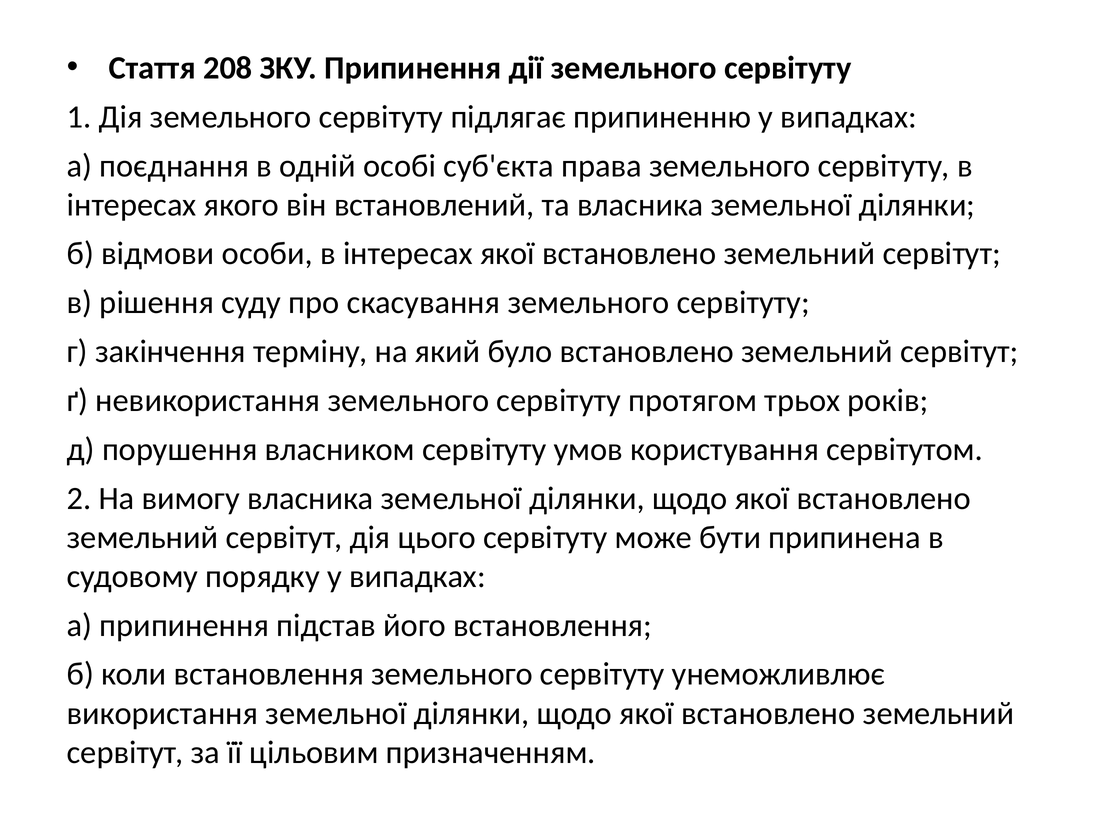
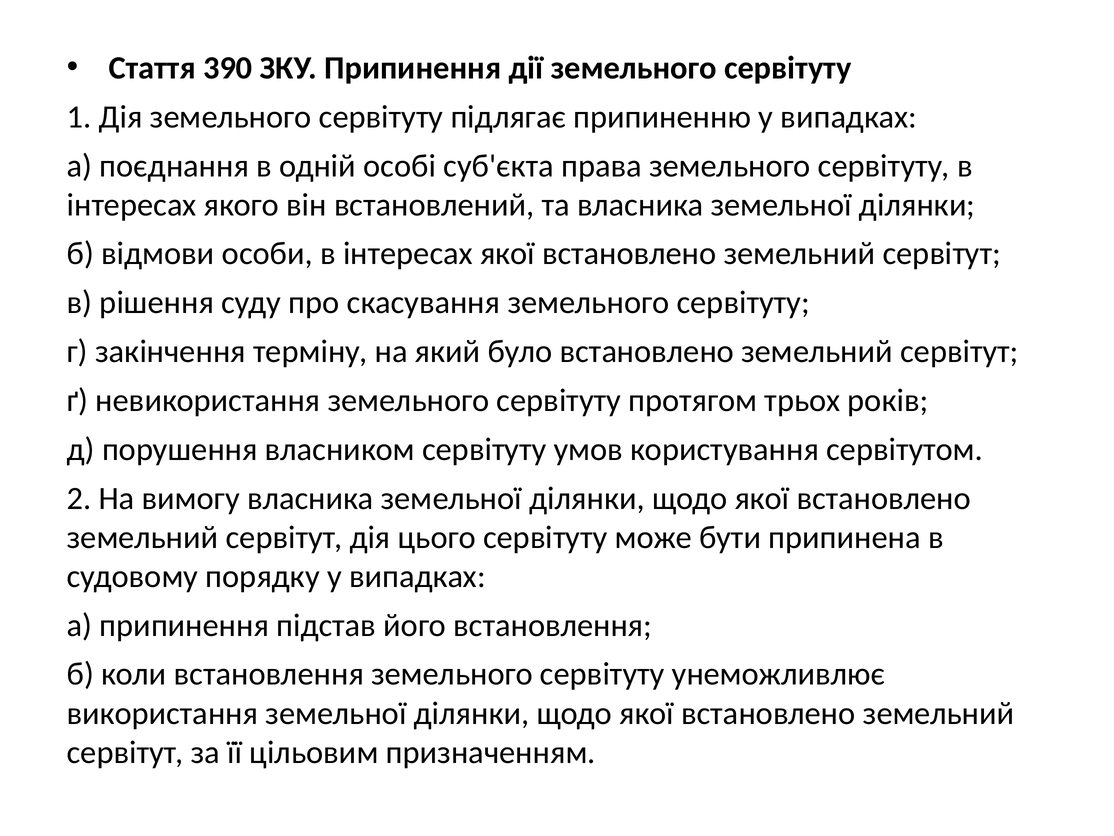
208: 208 -> 390
